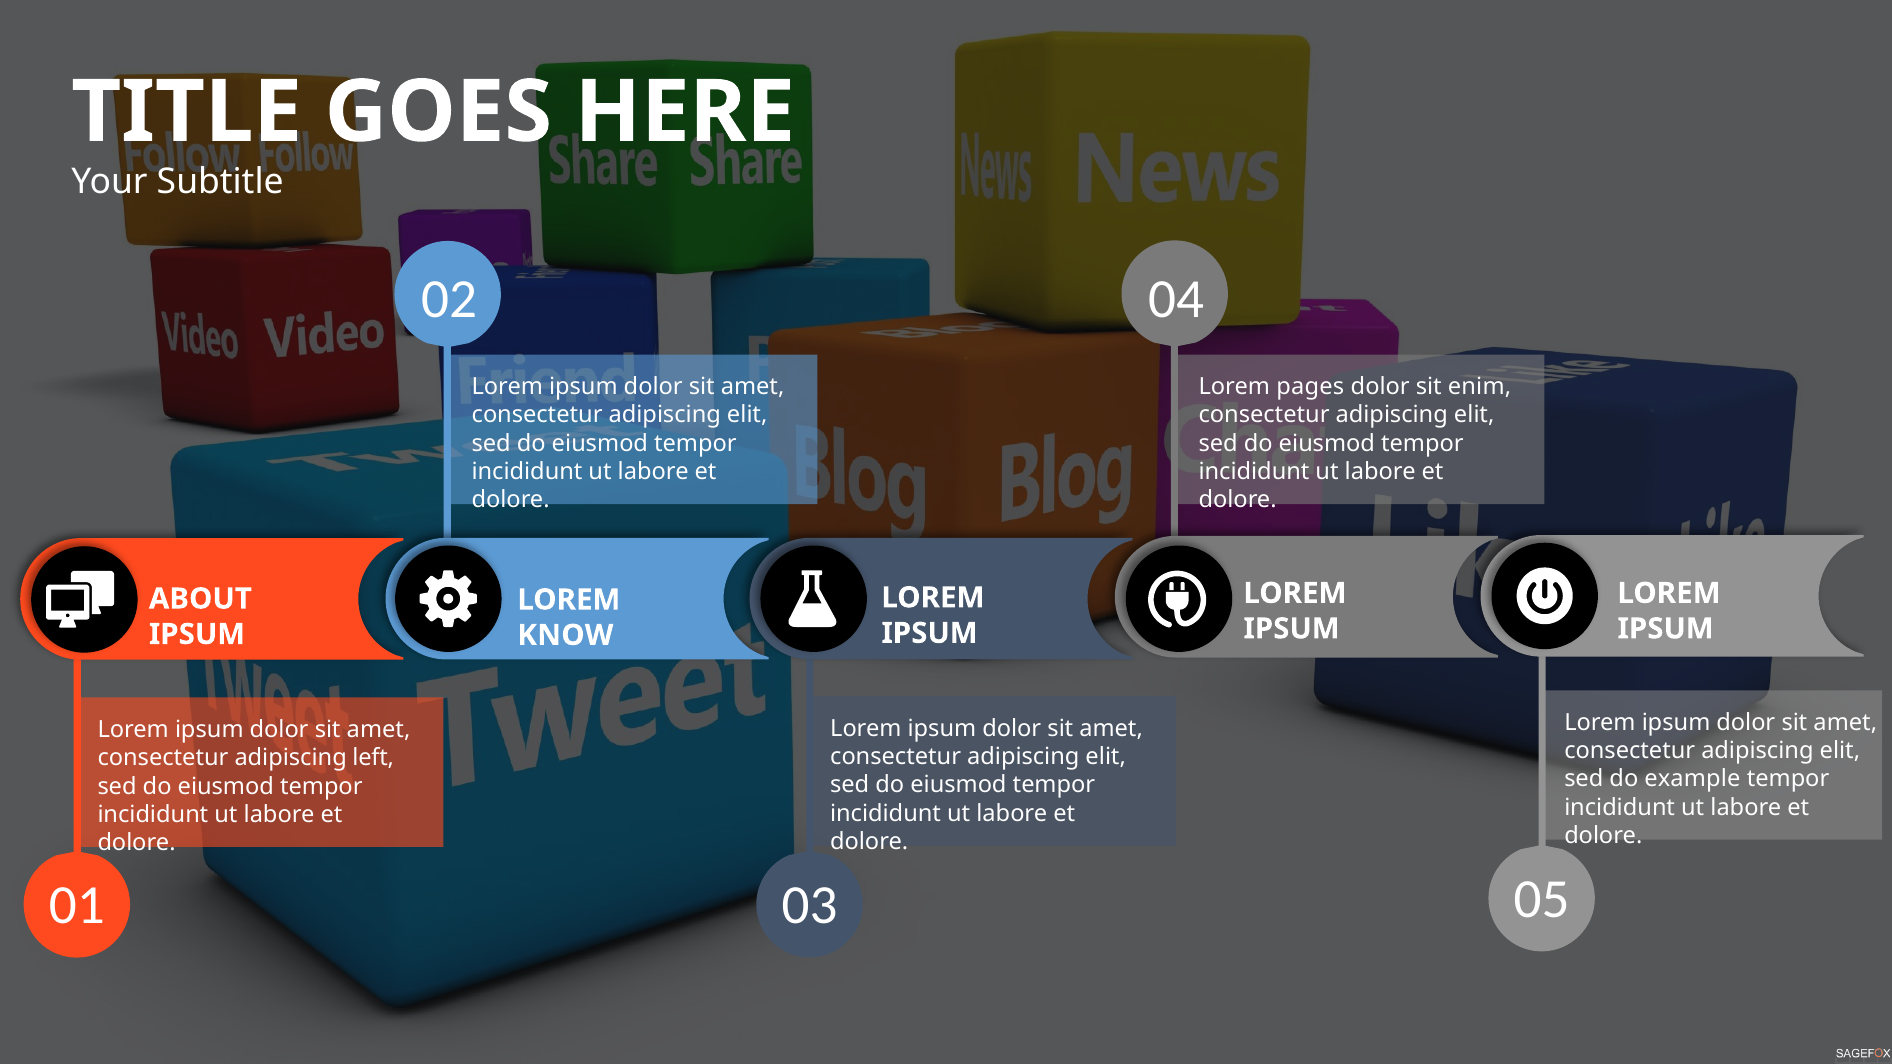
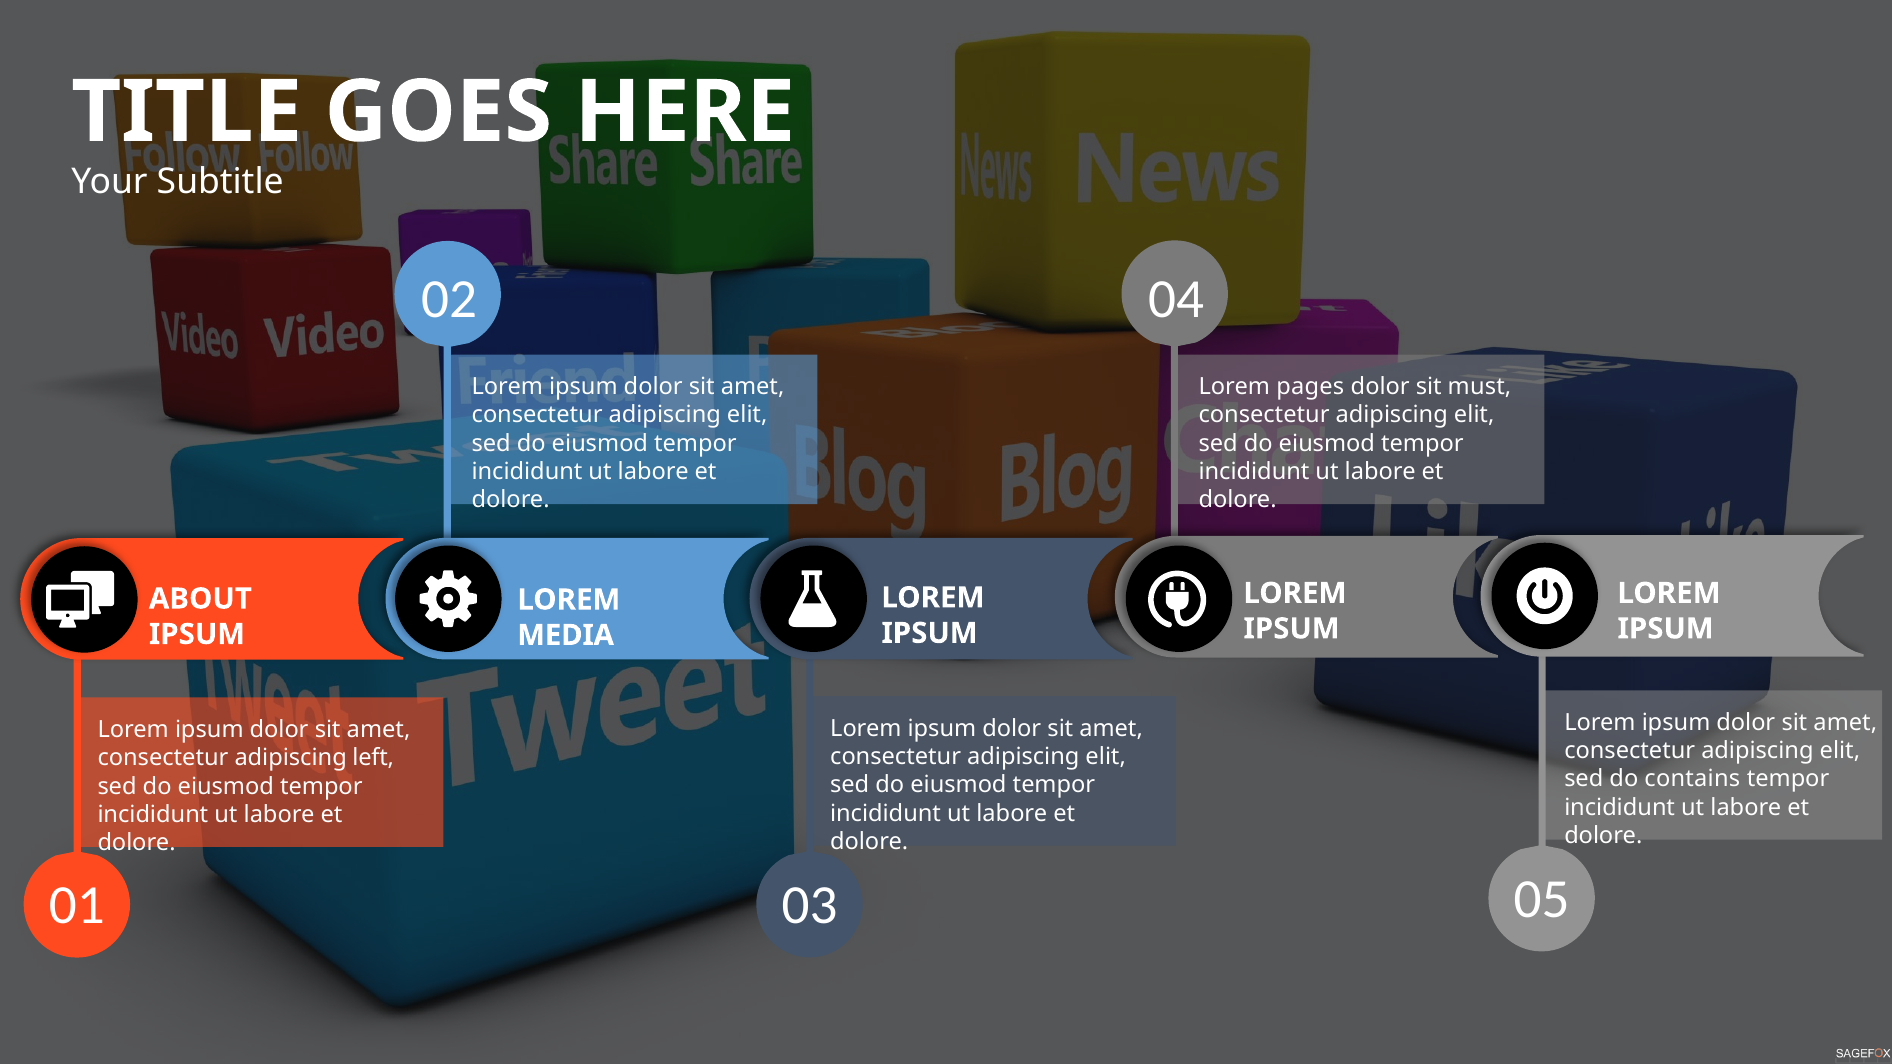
enim: enim -> must
KNOW: KNOW -> MEDIA
example: example -> contains
